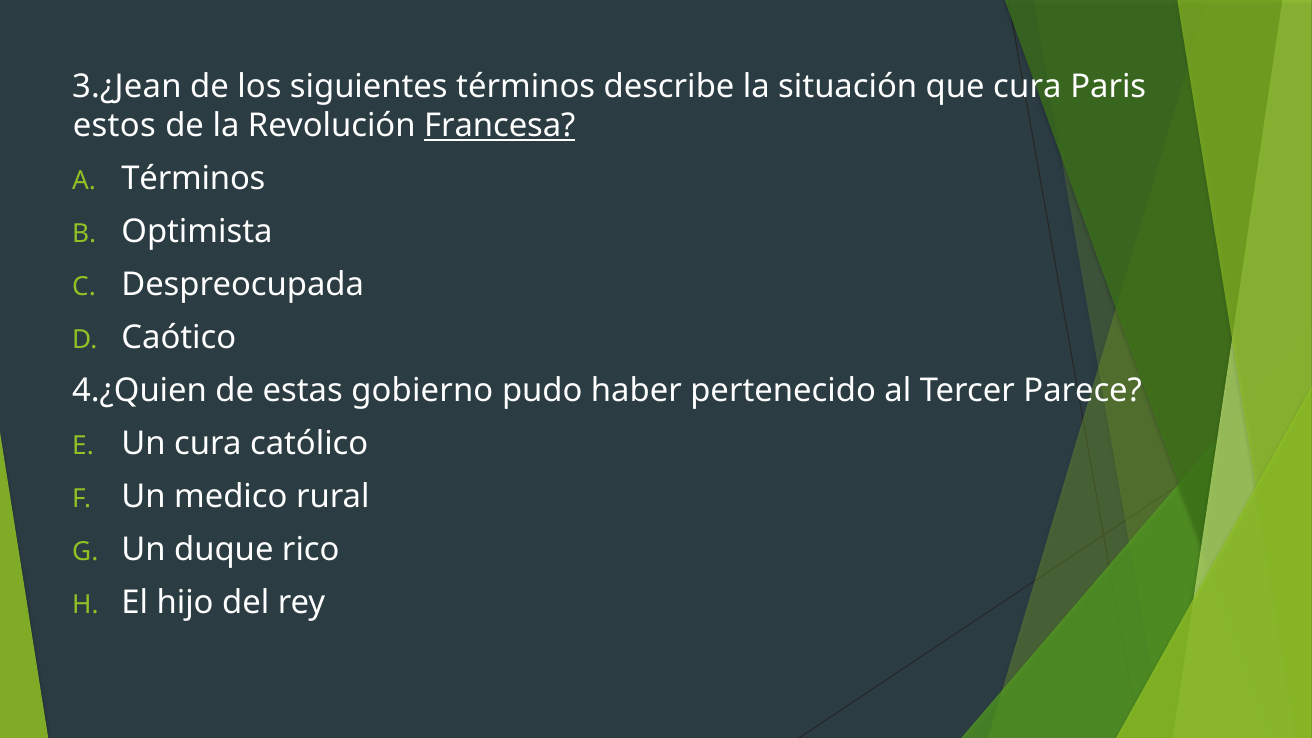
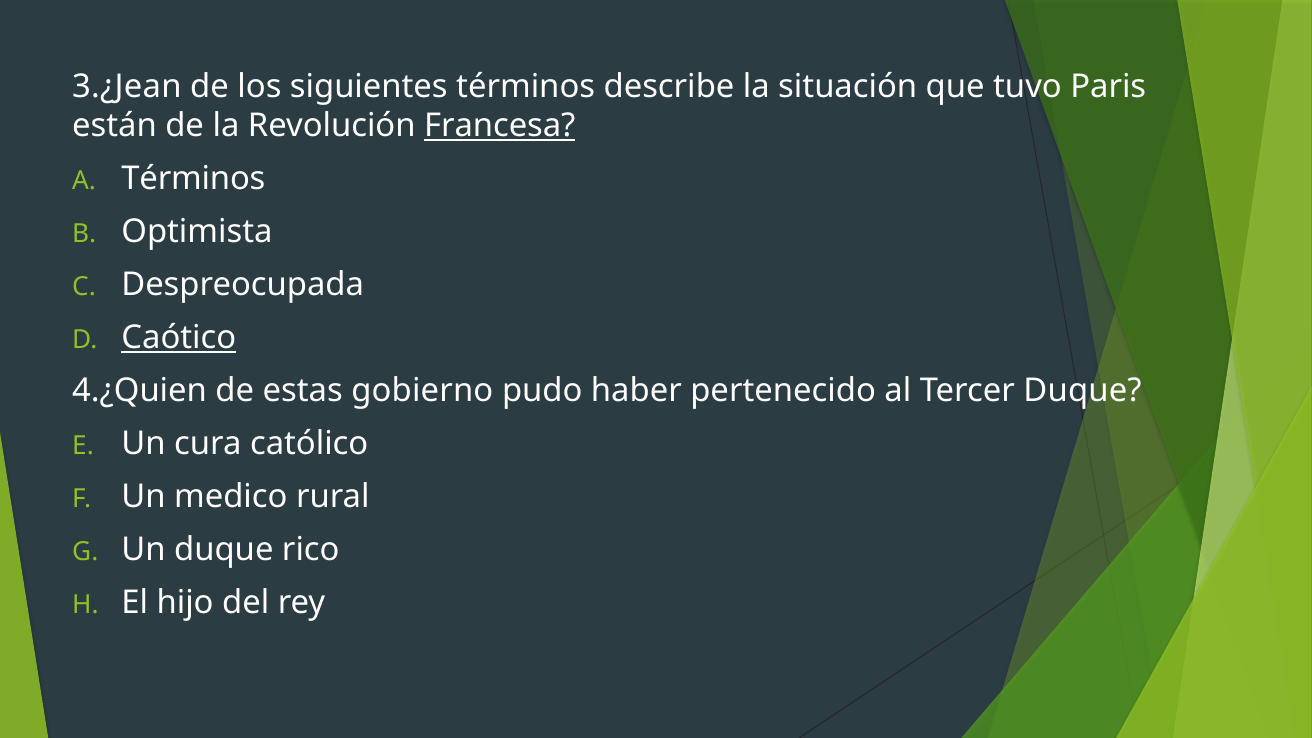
que cura: cura -> tuvo
estos: estos -> están
Caótico underline: none -> present
Tercer Parece: Parece -> Duque
